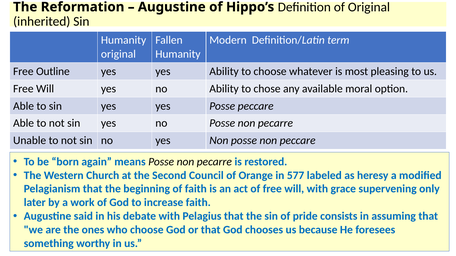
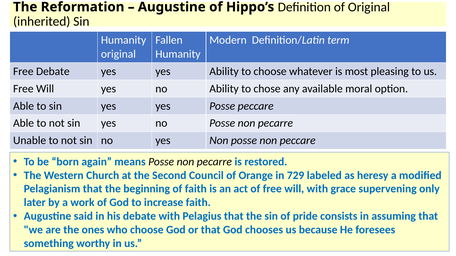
Free Outline: Outline -> Debate
577: 577 -> 729
